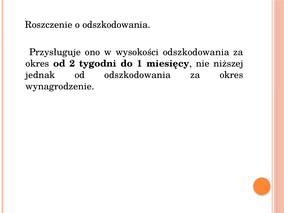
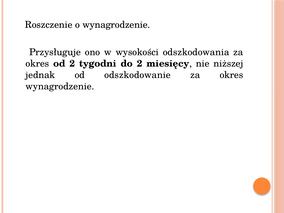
o odszkodowania: odszkodowania -> wynagrodzenie
do 1: 1 -> 2
od odszkodowania: odszkodowania -> odszkodowanie
